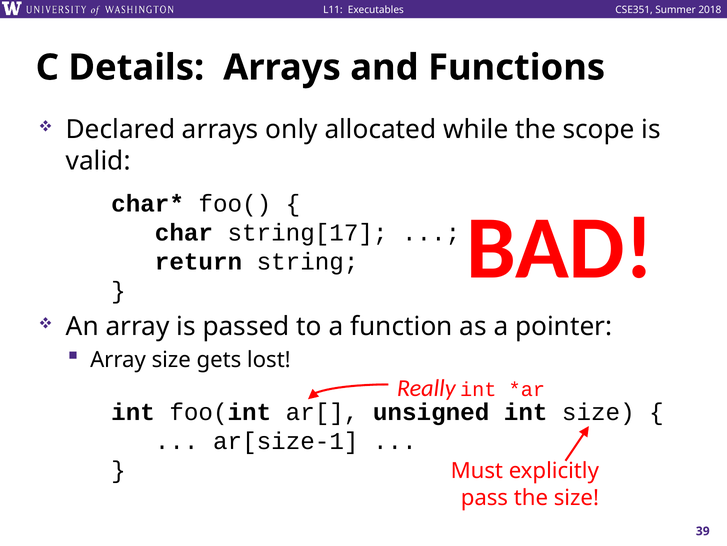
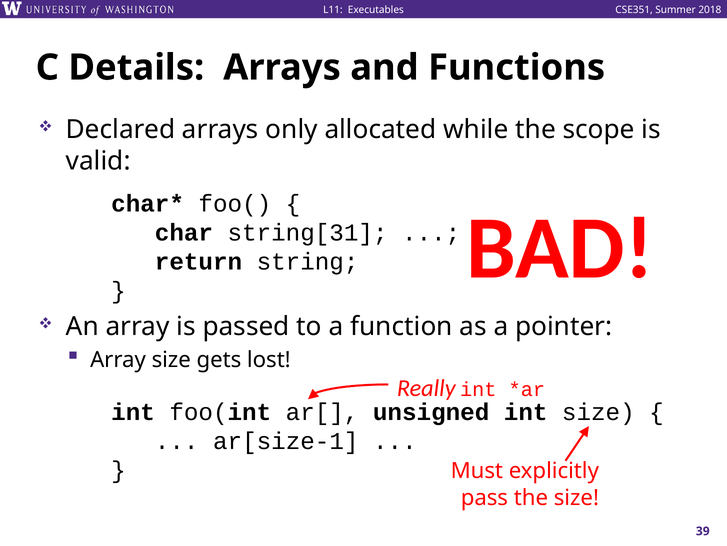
string[17: string[17 -> string[31
